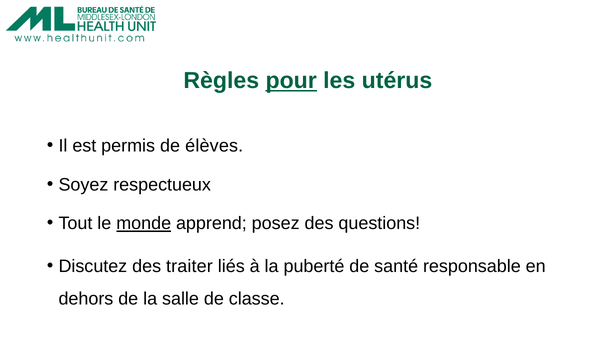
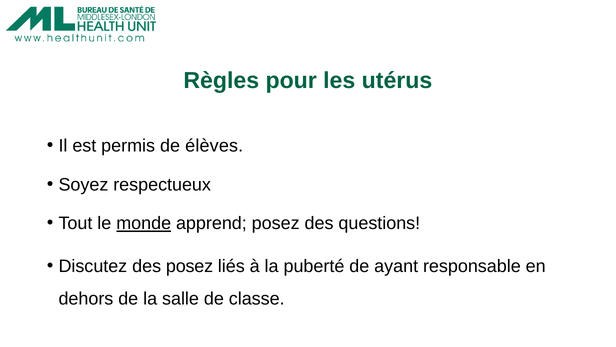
pour underline: present -> none
des traiter: traiter -> posez
santé: santé -> ayant
